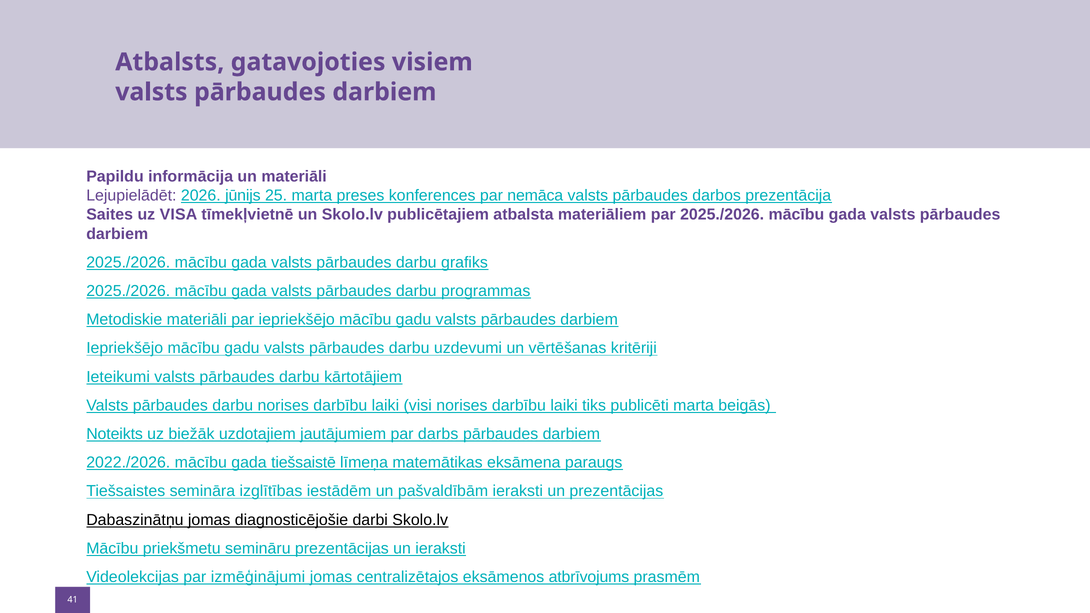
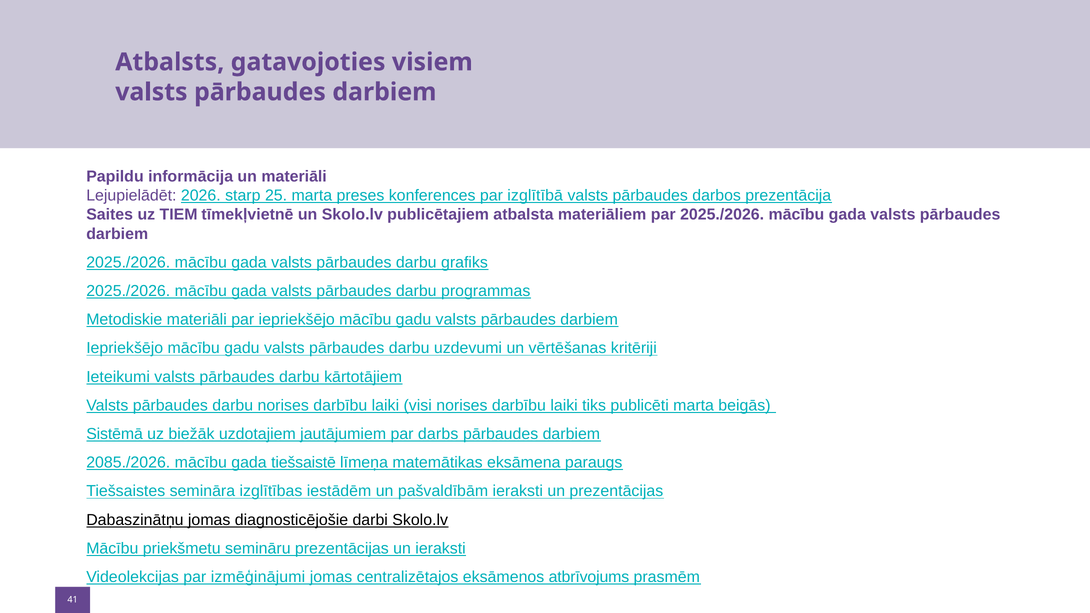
jūnijs: jūnijs -> starp
nemāca: nemāca -> izglītībā
VISA: VISA -> TIEM
Noteikts: Noteikts -> Sistēmā
2022./2026: 2022./2026 -> 2085./2026
